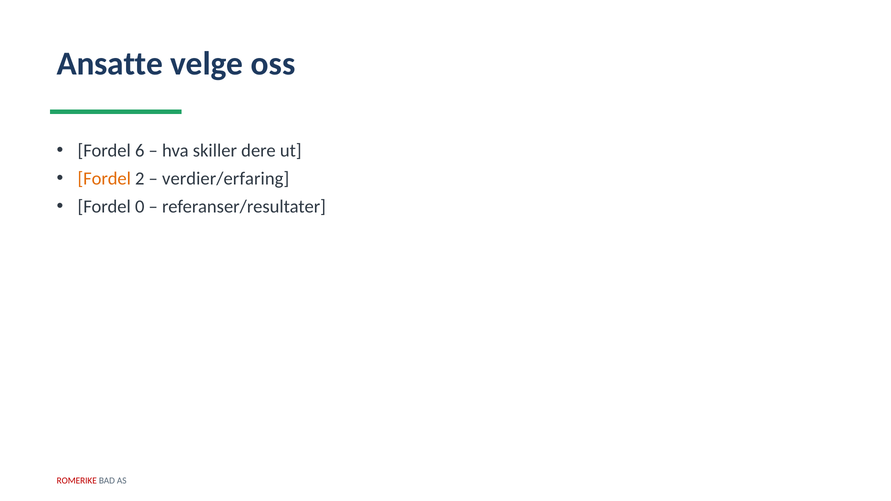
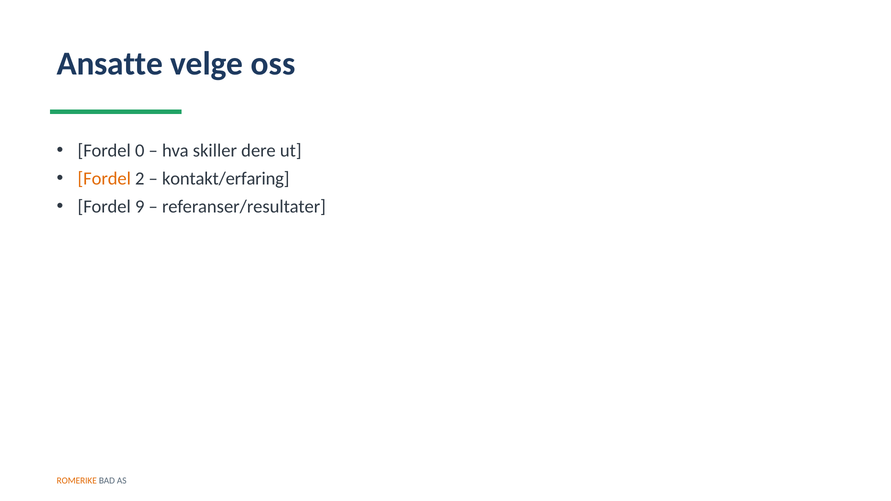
6: 6 -> 0
verdier/erfaring: verdier/erfaring -> kontakt/erfaring
0: 0 -> 9
ROMERIKE colour: red -> orange
